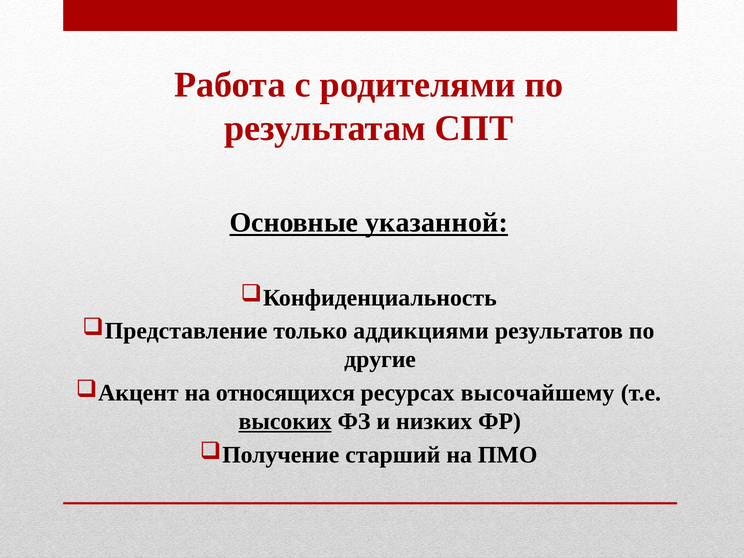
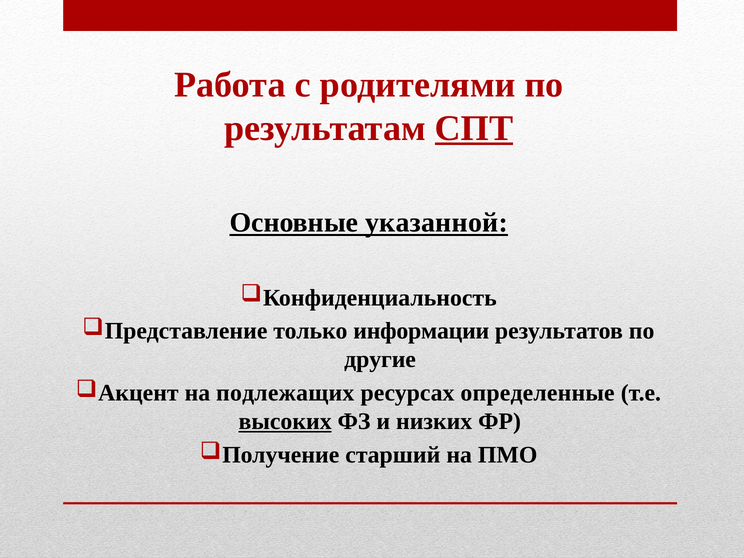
СПТ underline: none -> present
аддикциями: аддикциями -> информации
относящихся: относящихся -> подлежащих
высочайшему: высочайшему -> определенные
